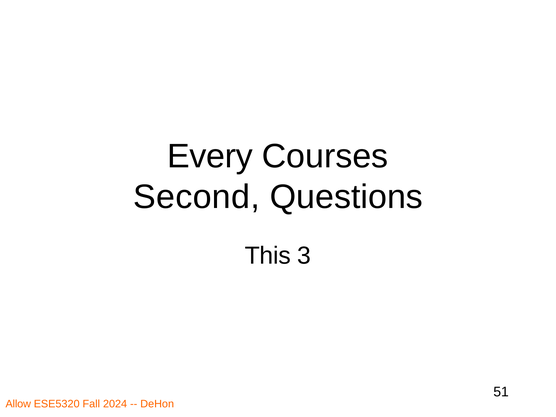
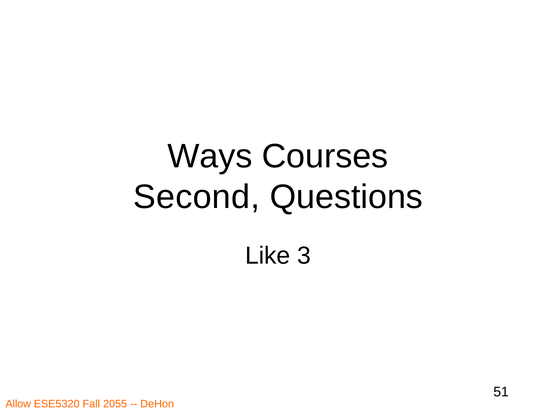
Every: Every -> Ways
This: This -> Like
2024: 2024 -> 2055
